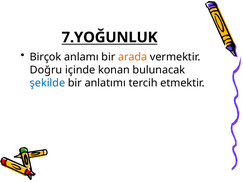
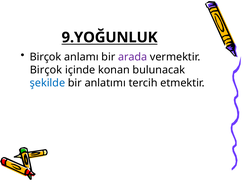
7.YOĞUNLUK: 7.YOĞUNLUK -> 9.YOĞUNLUK
arada colour: orange -> purple
Doğru at (46, 70): Doğru -> Birçok
